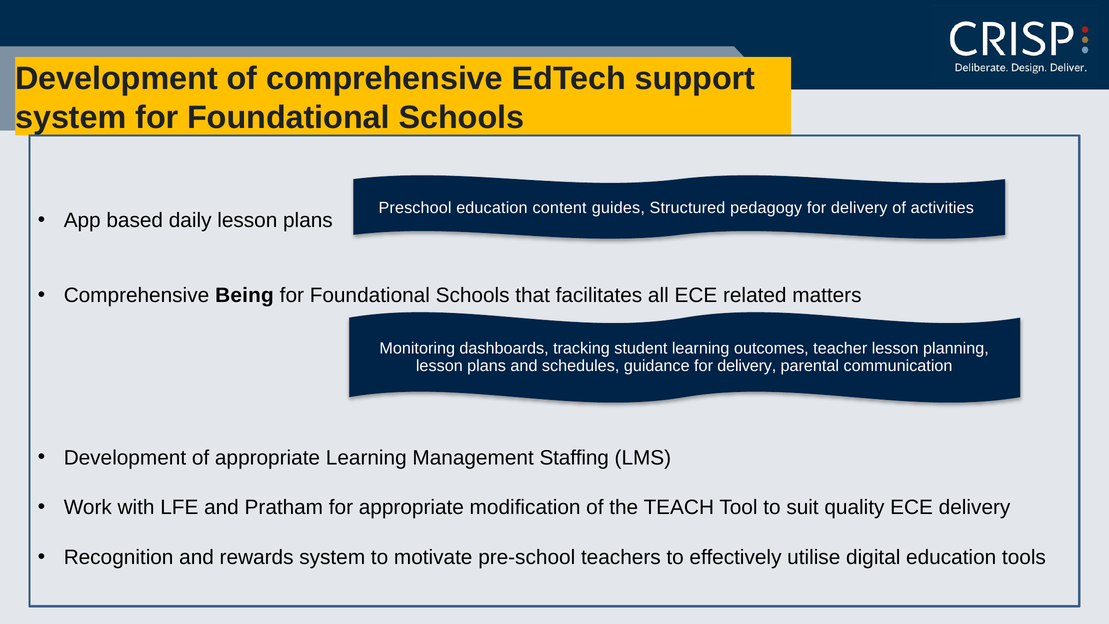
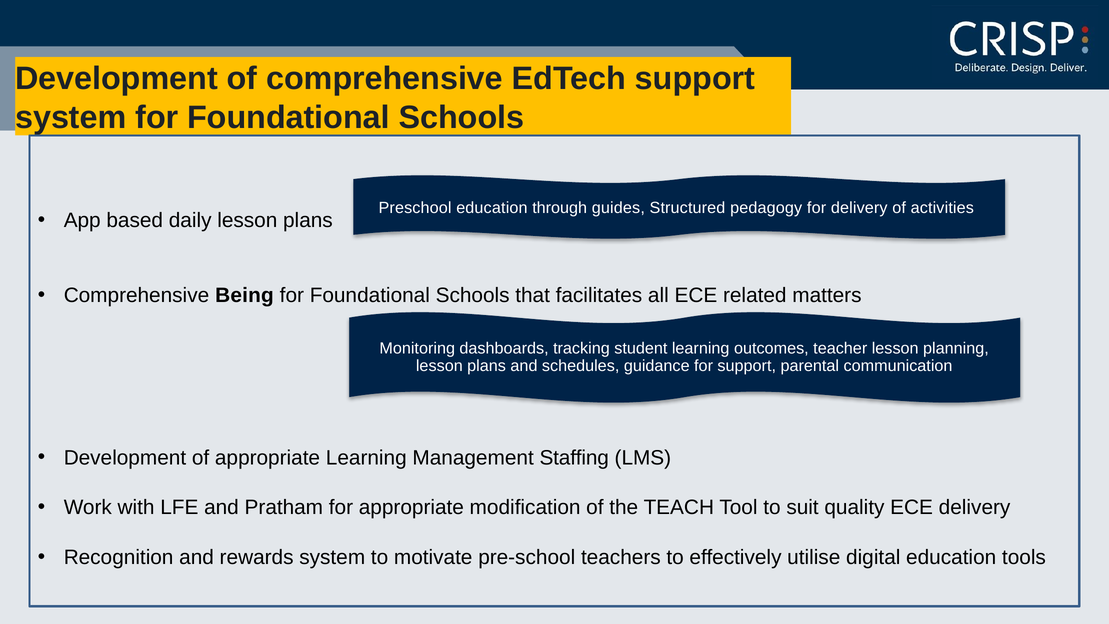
content: content -> through
guidance for delivery: delivery -> support
